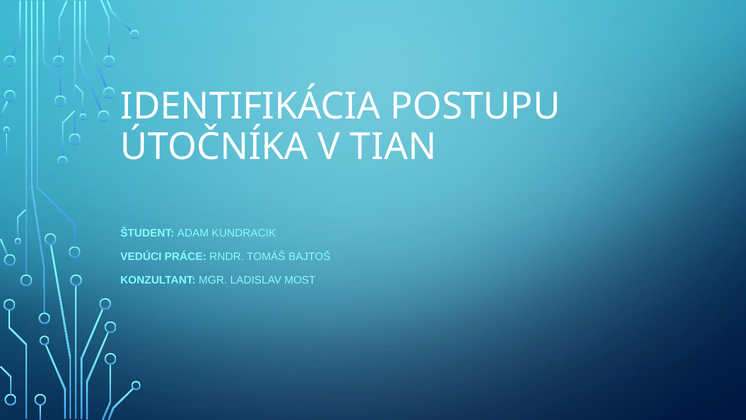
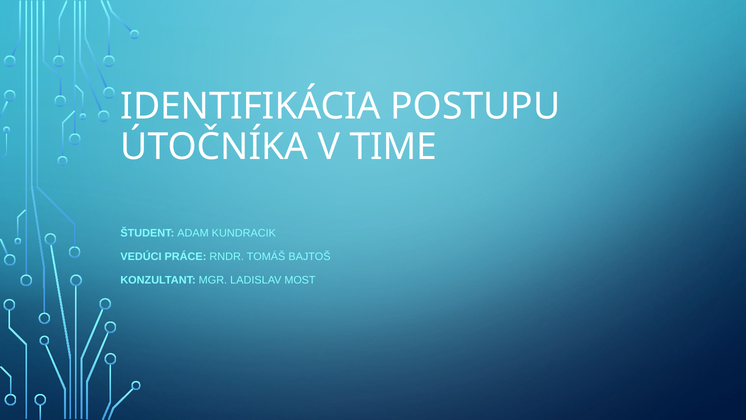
TIAN: TIAN -> TIME
